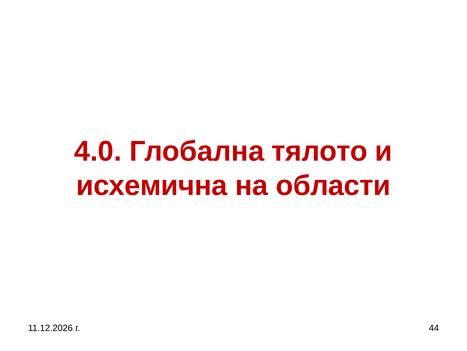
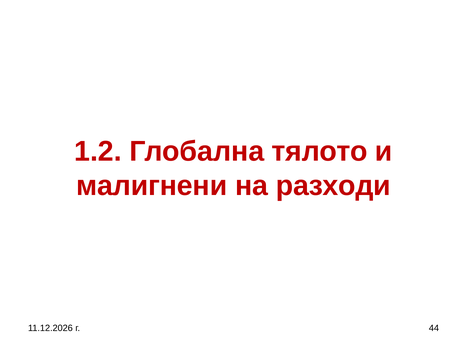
4.0: 4.0 -> 1.2
исхемична: исхемична -> малигнени
области: области -> разходи
